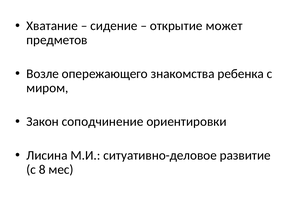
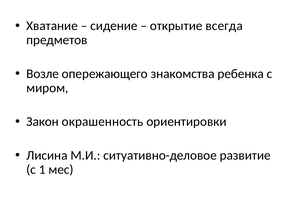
может: может -> всегда
соподчинение: соподчинение -> окрашенность
8: 8 -> 1
